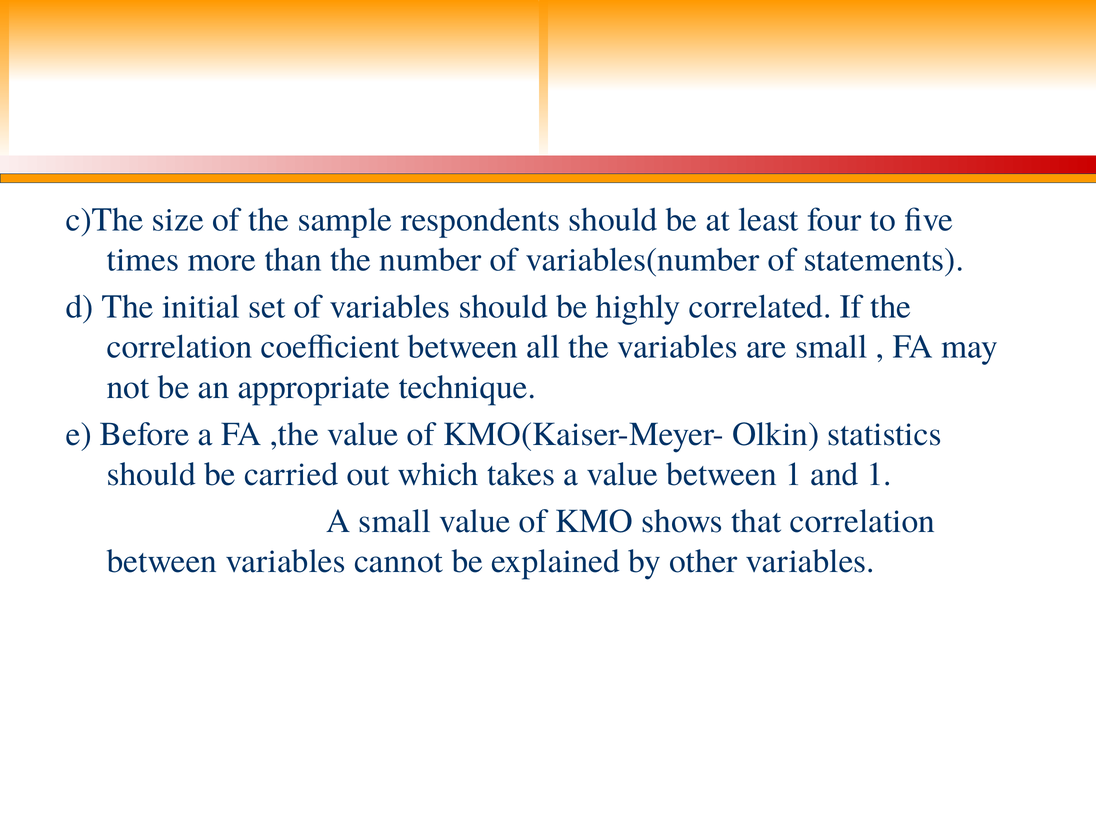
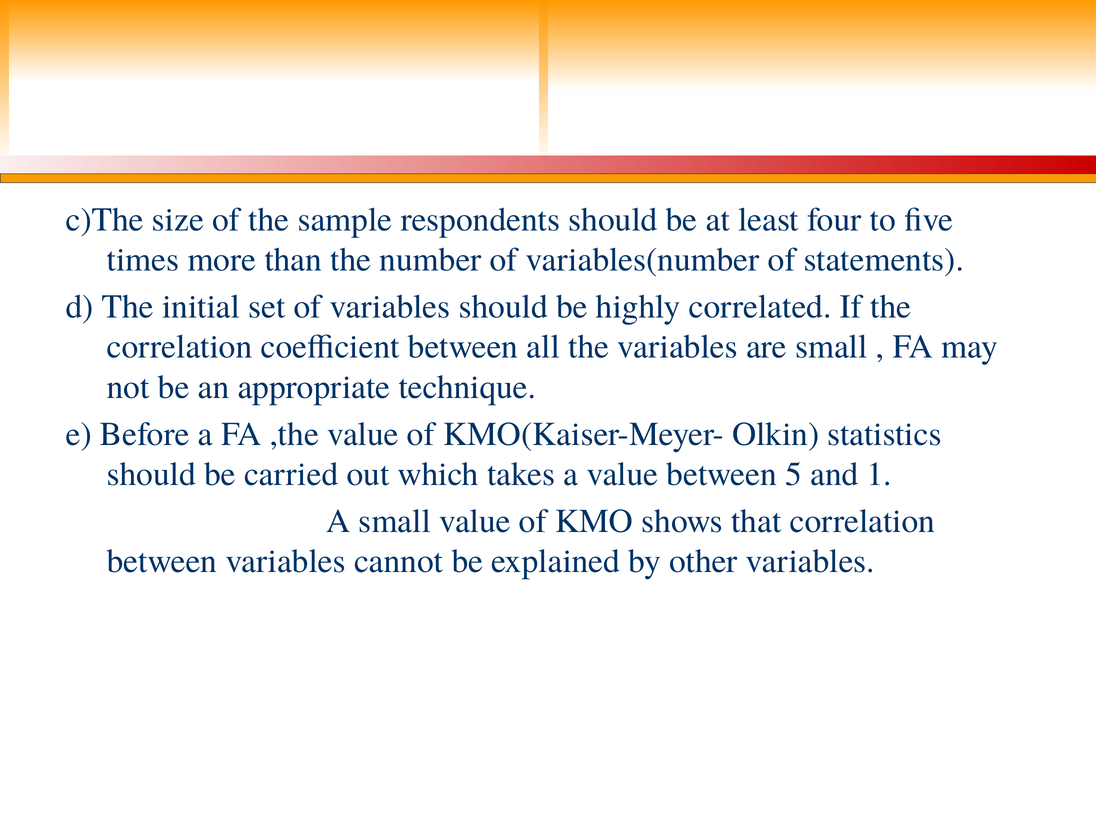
between 1: 1 -> 5
